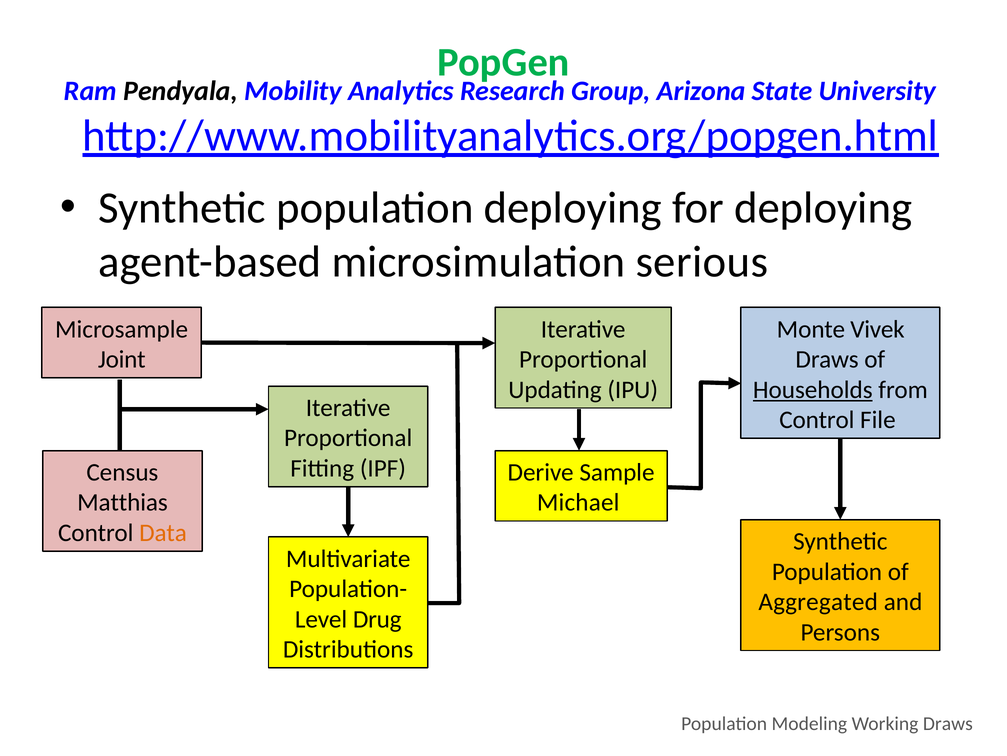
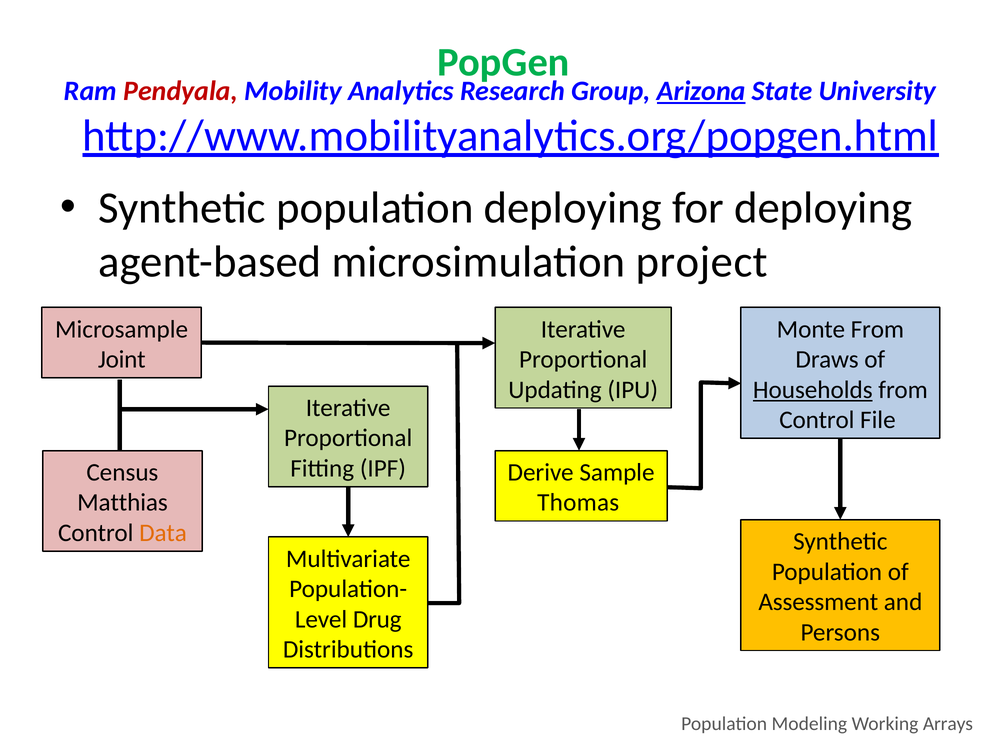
Pendyala colour: black -> red
Arizona underline: none -> present
serious: serious -> project
Monte Vivek: Vivek -> From
Michael: Michael -> Thomas
Aggregated: Aggregated -> Assessment
Draws at (948, 723): Draws -> Arrays
